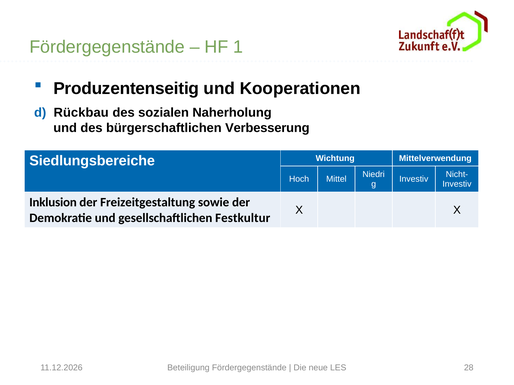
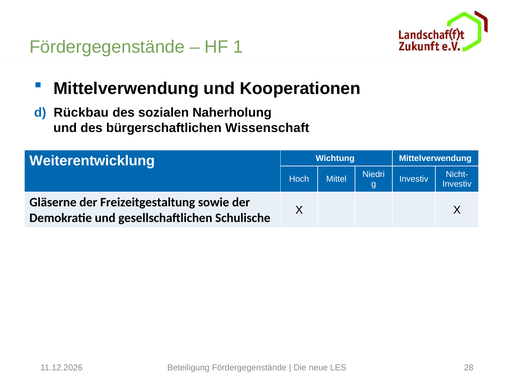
Produzentenseitig at (126, 89): Produzentenseitig -> Mittelverwendung
Verbesserung: Verbesserung -> Wissenschaft
Siedlungsbereiche: Siedlungsbereiche -> Weiterentwicklung
Inklusion: Inklusion -> Gläserne
Festkultur: Festkultur -> Schulische
